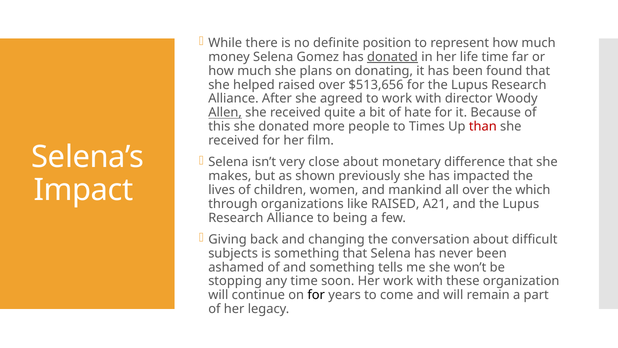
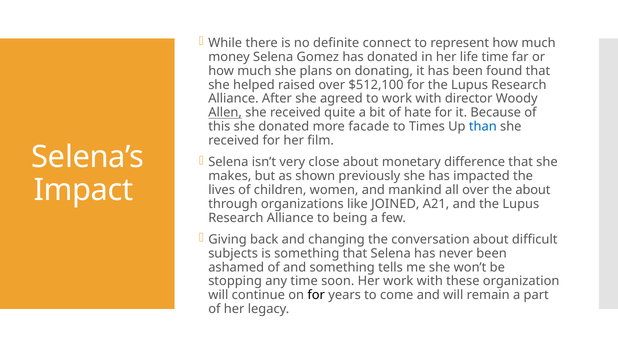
position: position -> connect
donated at (392, 57) underline: present -> none
$513,656: $513,656 -> $512,100
people: people -> facade
than colour: red -> blue
the which: which -> about
like RAISED: RAISED -> JOINED
